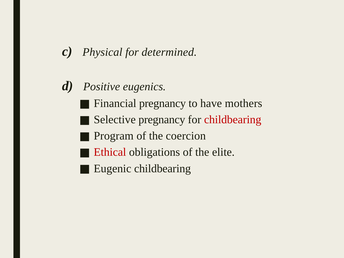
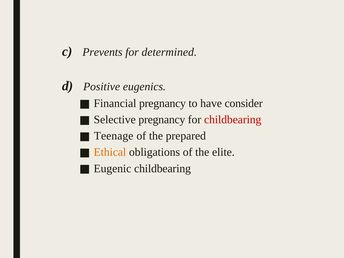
Physical: Physical -> Prevents
mothers: mothers -> consider
Program: Program -> Teenage
coercion: coercion -> prepared
Ethical colour: red -> orange
